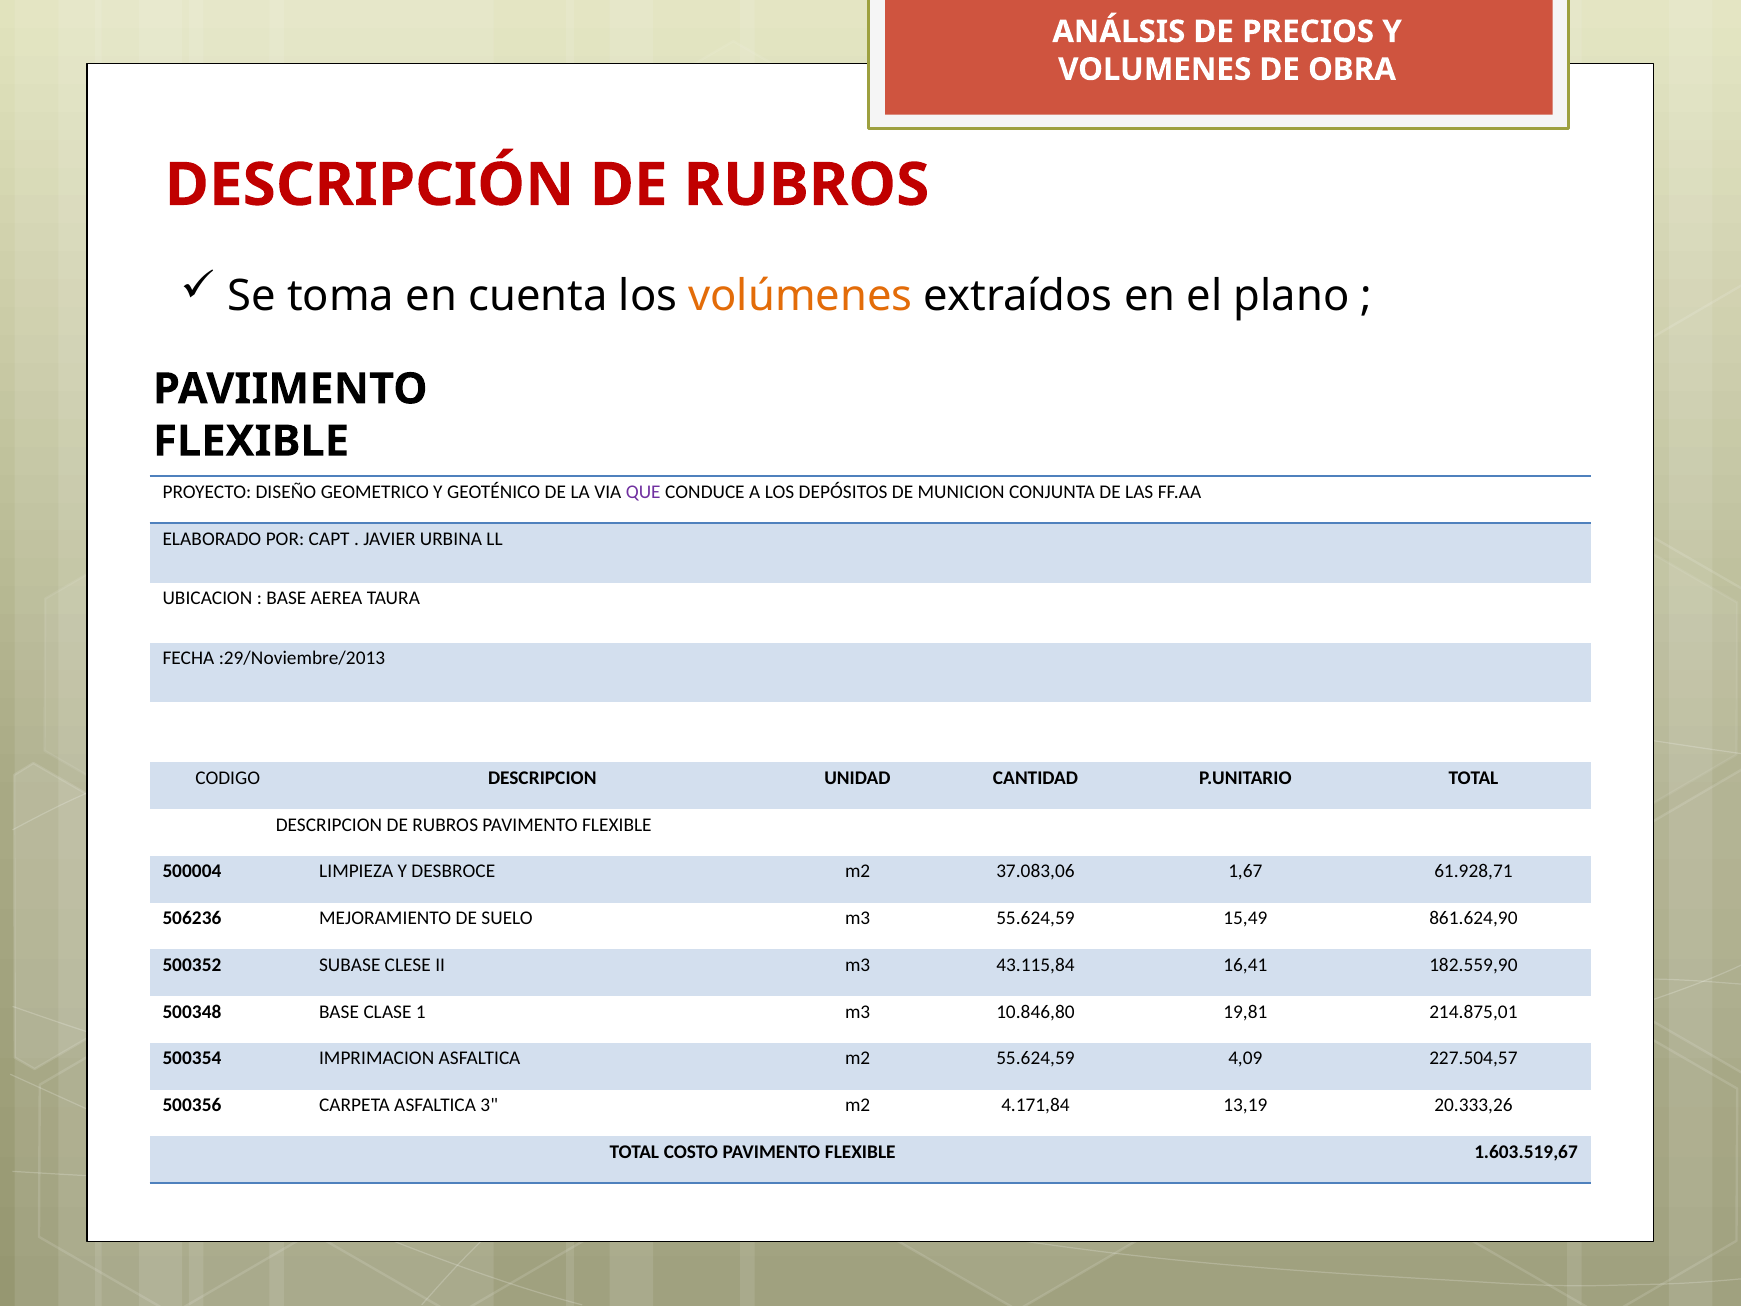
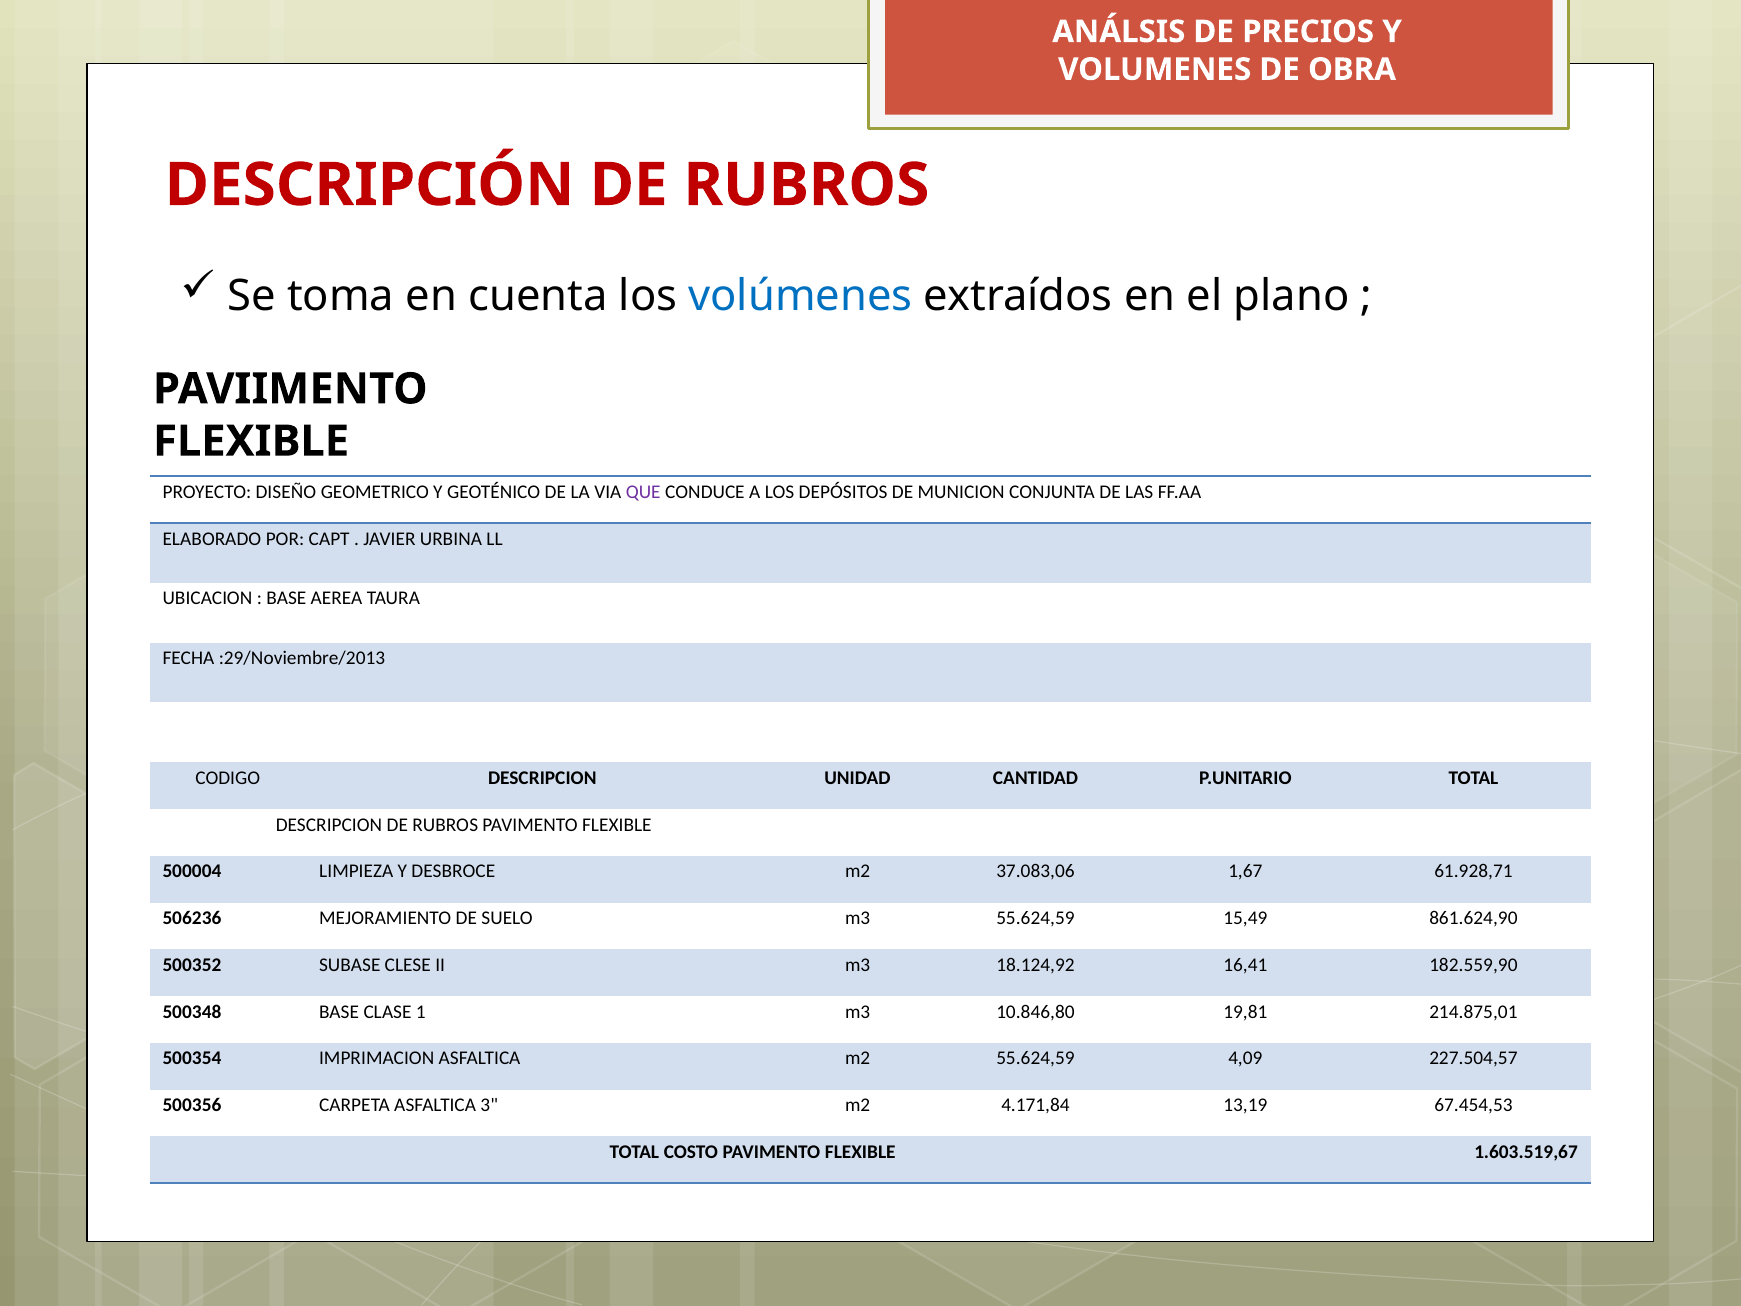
volúmenes colour: orange -> blue
43.115,84: 43.115,84 -> 18.124,92
20.333,26: 20.333,26 -> 67.454,53
